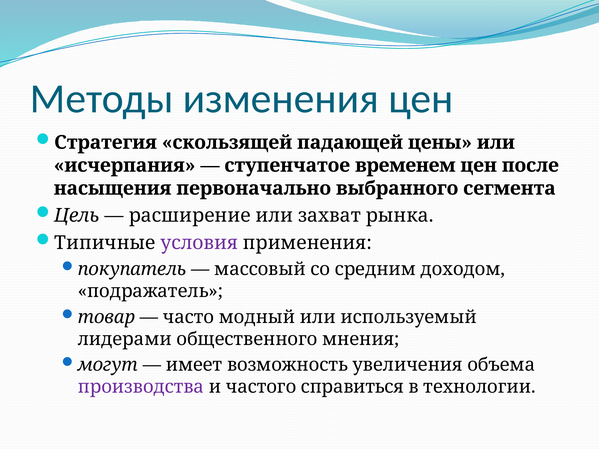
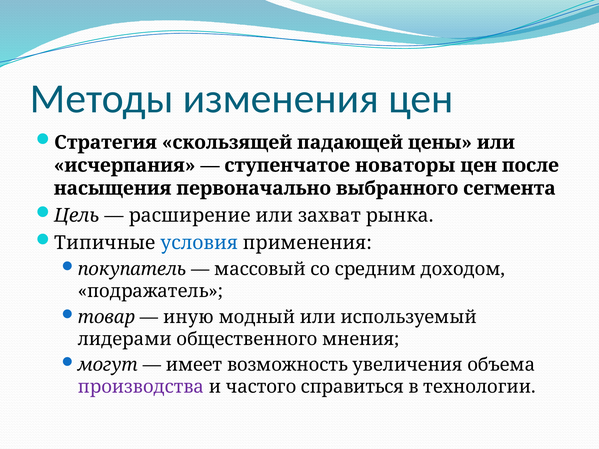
временем: временем -> новаторы
условия colour: purple -> blue
часто: часто -> иную
